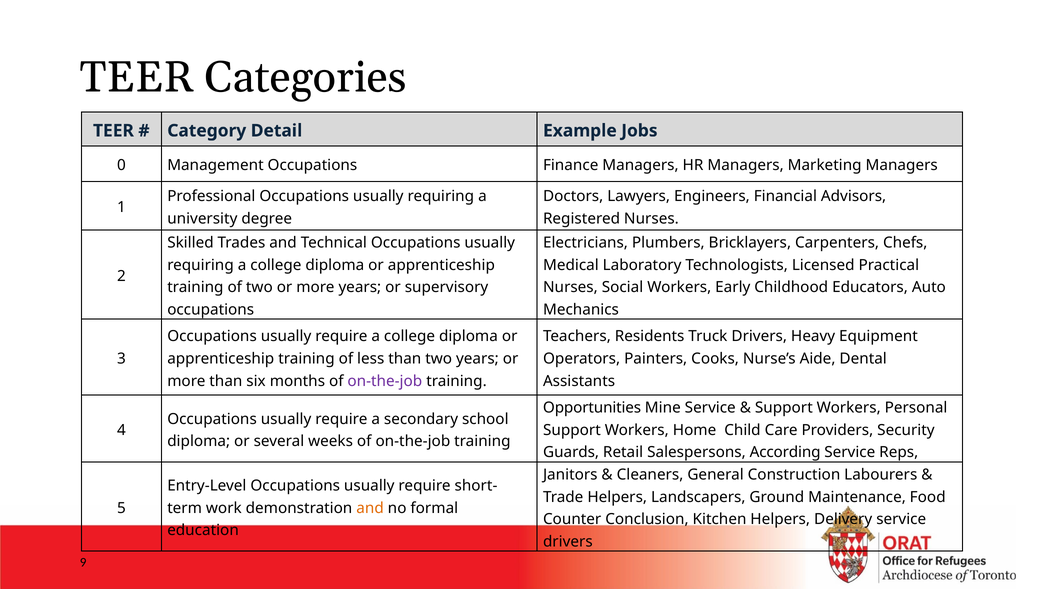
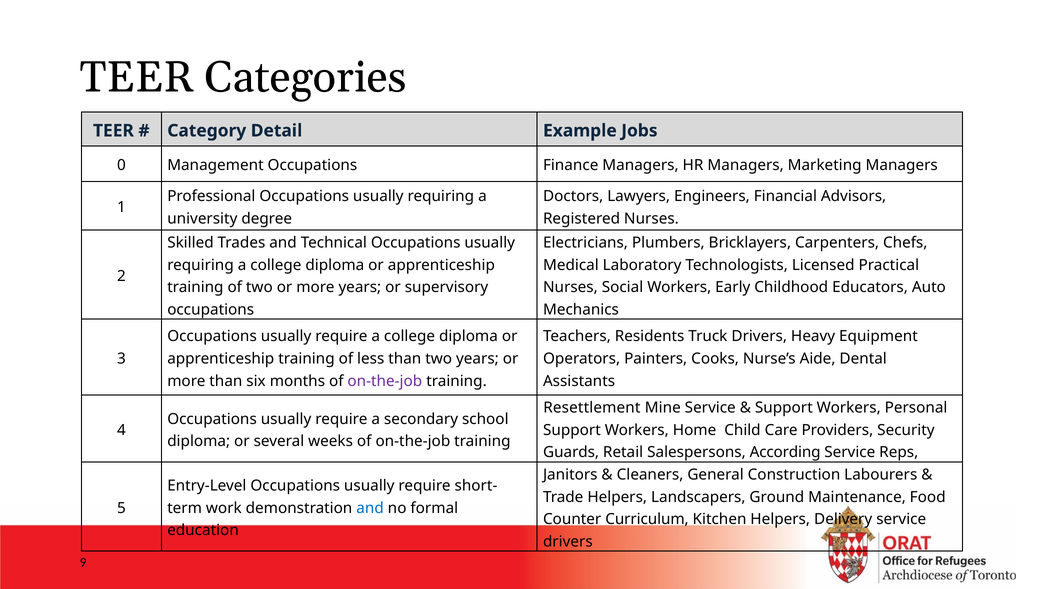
Opportunities: Opportunities -> Resettlement
and at (370, 508) colour: orange -> blue
Conclusion: Conclusion -> Curriculum
